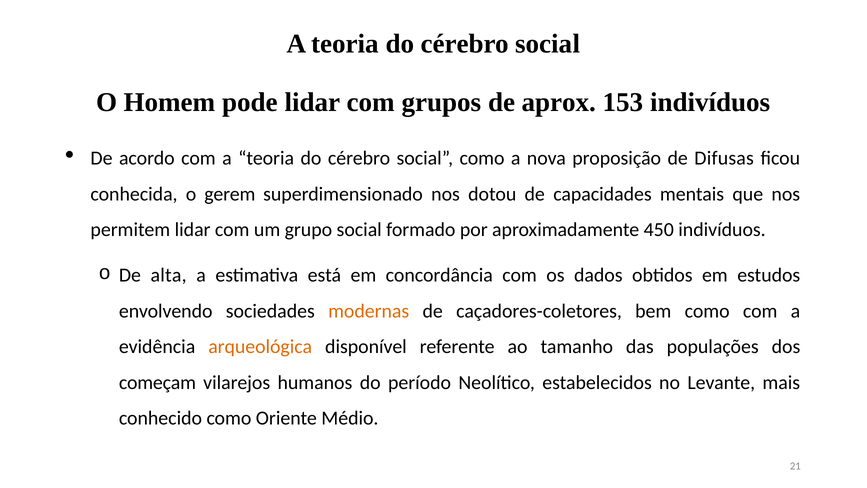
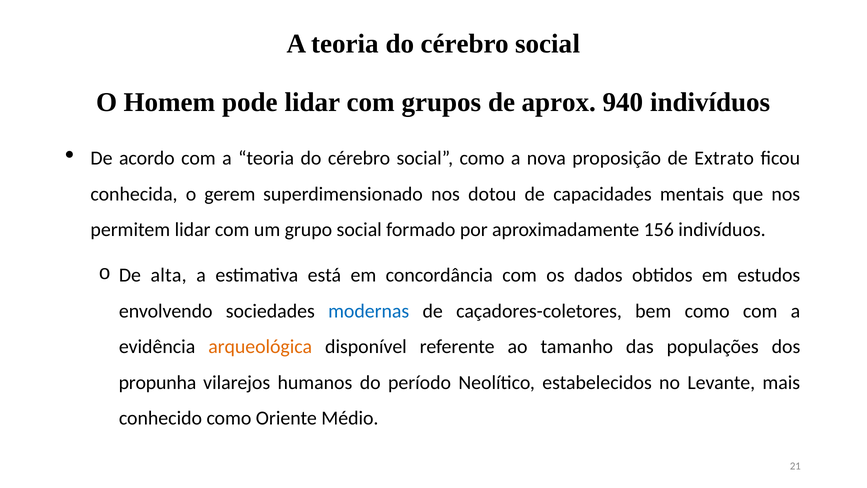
153: 153 -> 940
Difusas: Difusas -> Extrato
450: 450 -> 156
modernas colour: orange -> blue
começam: começam -> propunha
